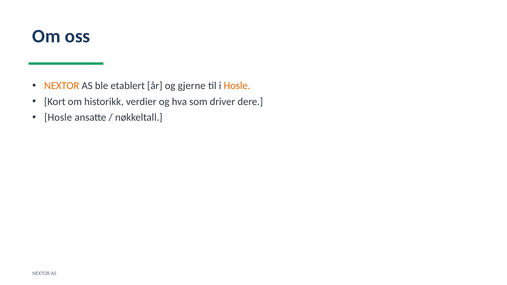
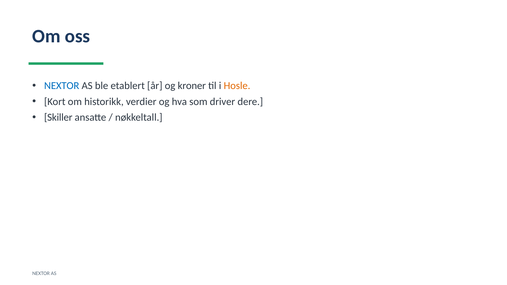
NEXTOR at (62, 86) colour: orange -> blue
gjerne: gjerne -> kroner
Hosle at (58, 118): Hosle -> Skiller
